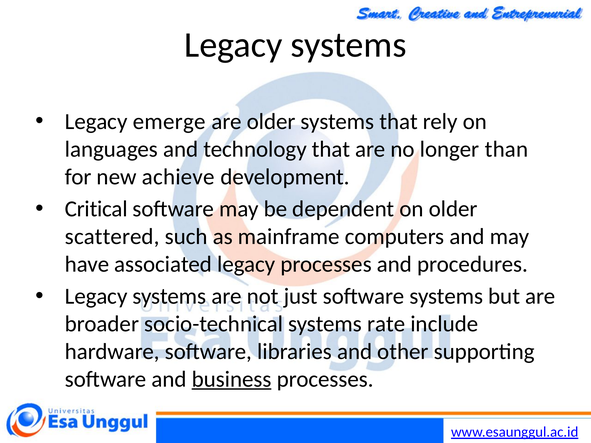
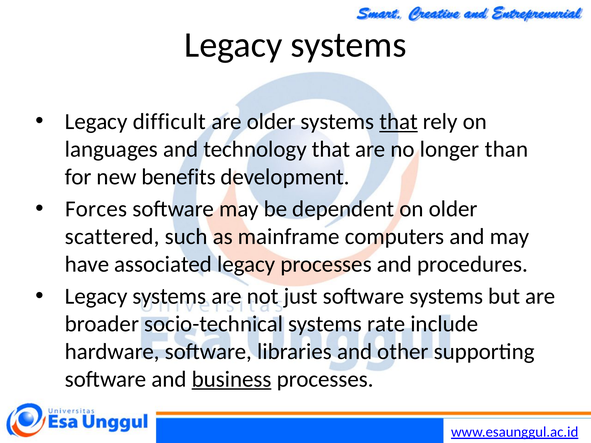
emerge: emerge -> difficult
that at (399, 122) underline: none -> present
achieve: achieve -> benefits
Critical: Critical -> Forces
